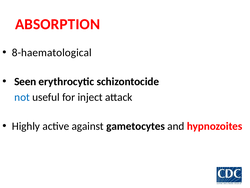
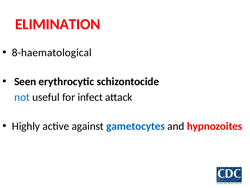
ABSORPTION: ABSORPTION -> ELIMINATION
inject: inject -> infect
gametocytes colour: black -> blue
